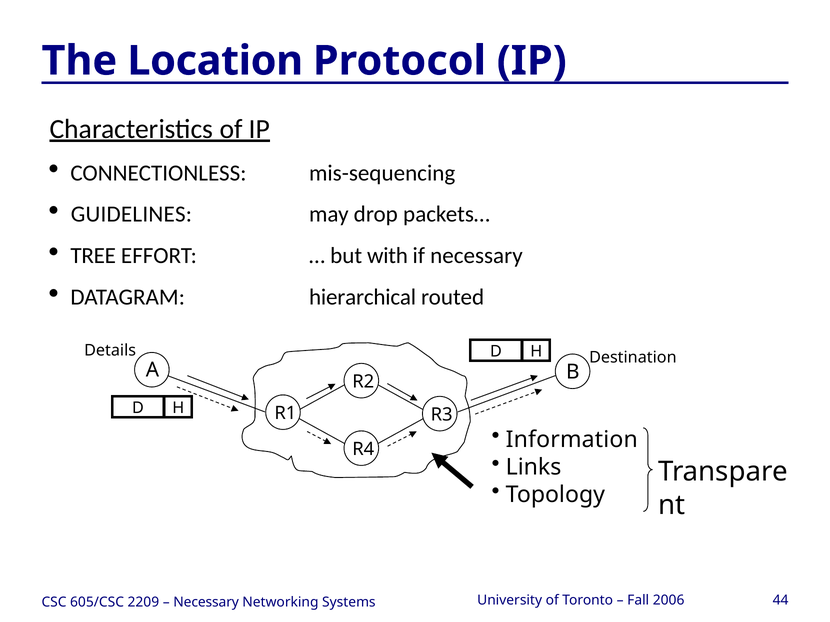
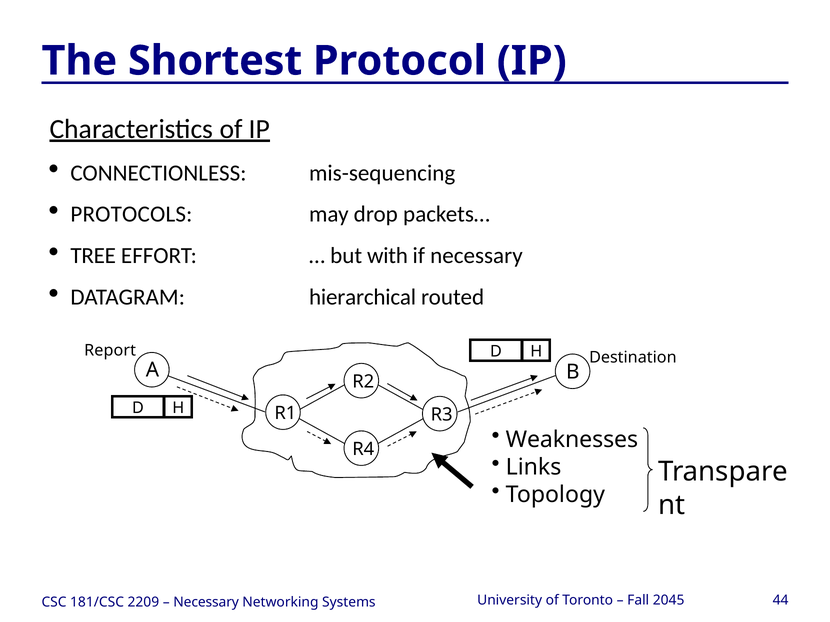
Location: Location -> Shortest
GUIDELINES: GUIDELINES -> PROTOCOLS
Details: Details -> Report
Information: Information -> Weaknesses
2006: 2006 -> 2045
605/CSC: 605/CSC -> 181/CSC
